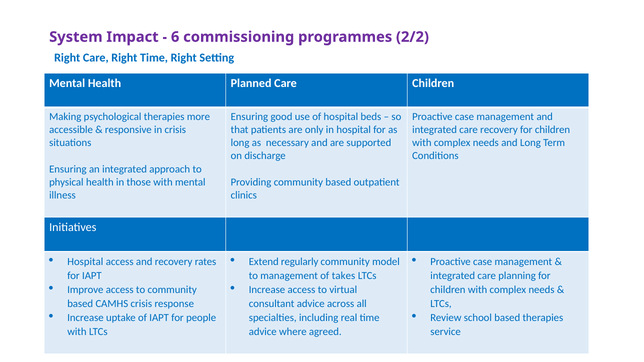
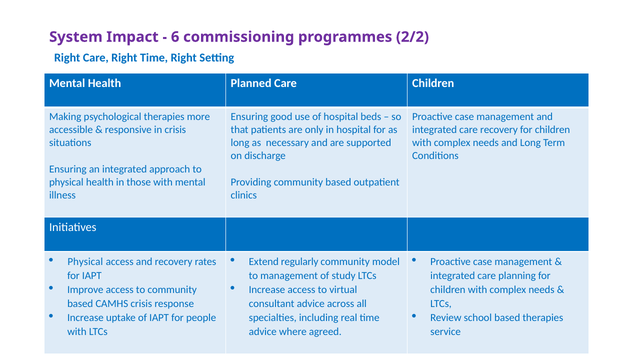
Hospital at (85, 262): Hospital -> Physical
takes: takes -> study
